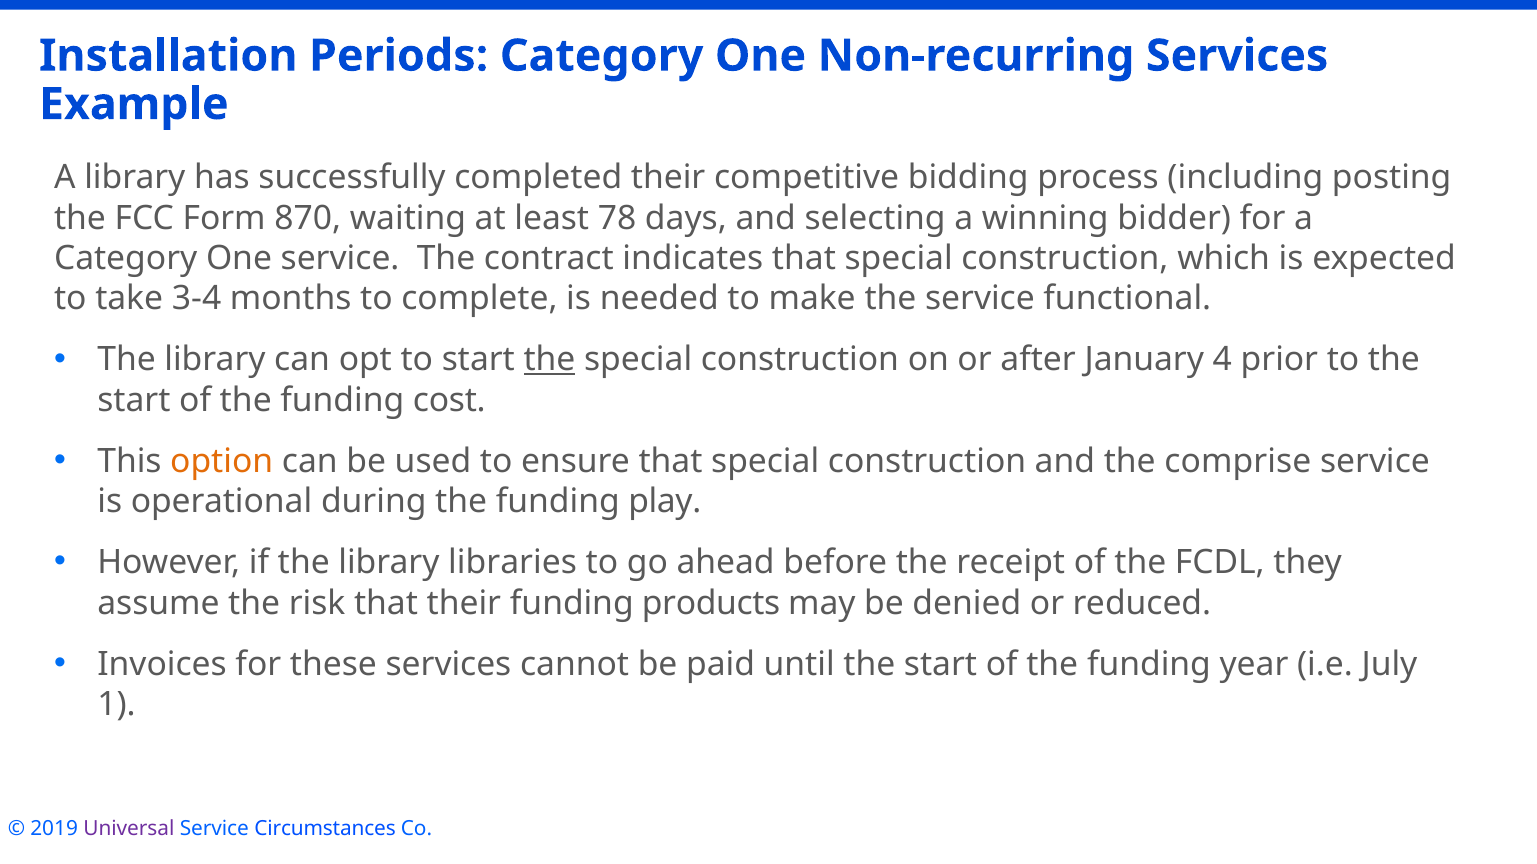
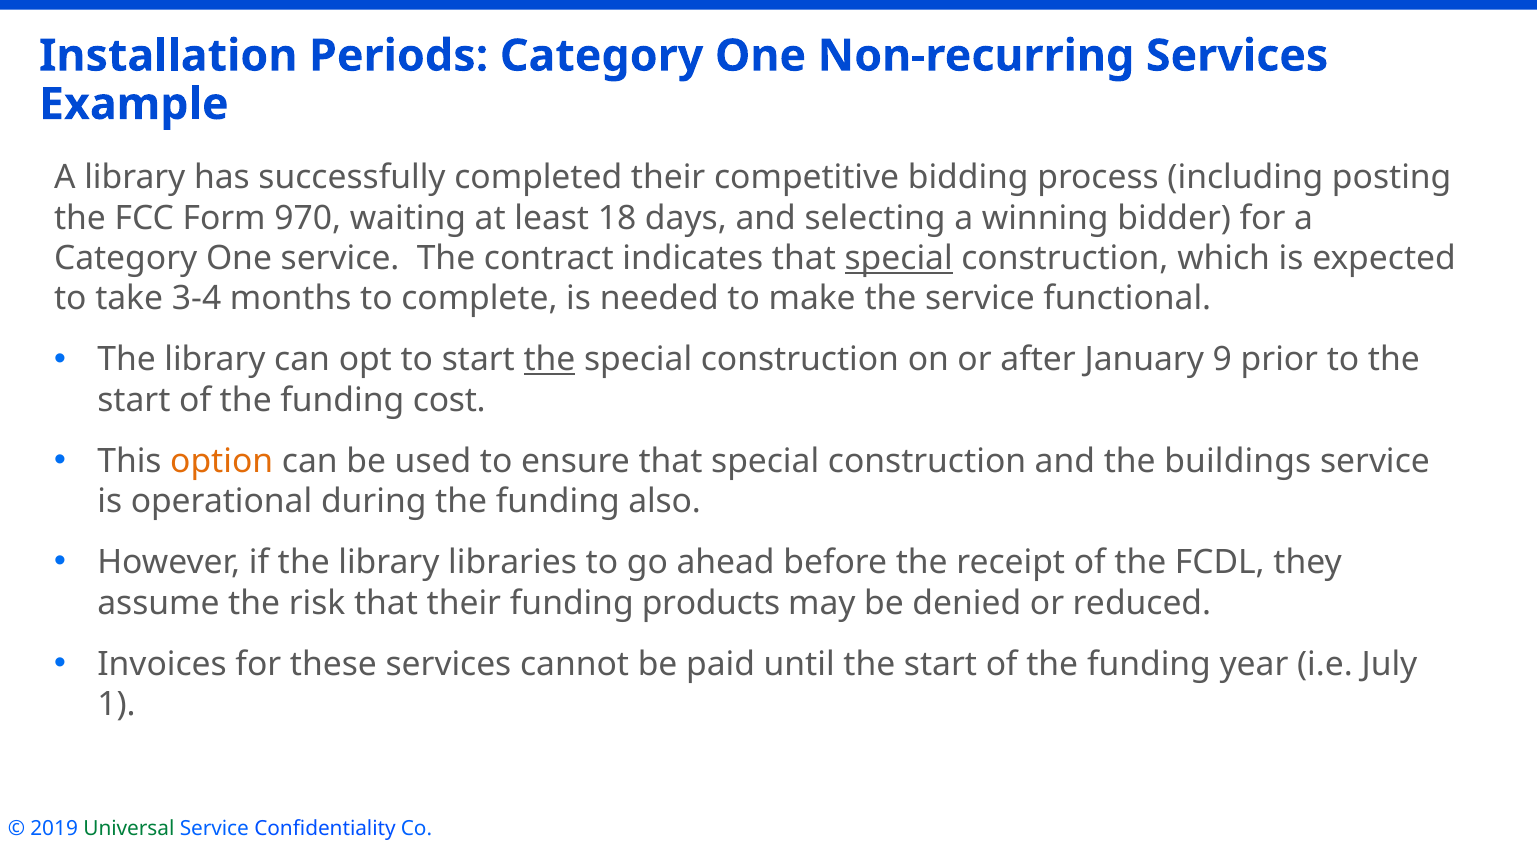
870: 870 -> 970
78: 78 -> 18
special at (899, 259) underline: none -> present
4: 4 -> 9
comprise: comprise -> buildings
play: play -> also
Universal colour: purple -> green
Circumstances: Circumstances -> Confidentiality
